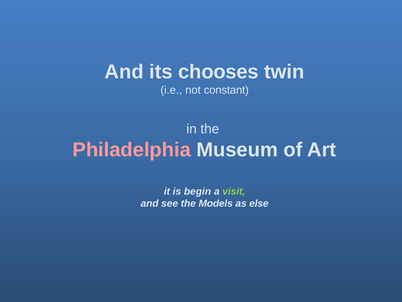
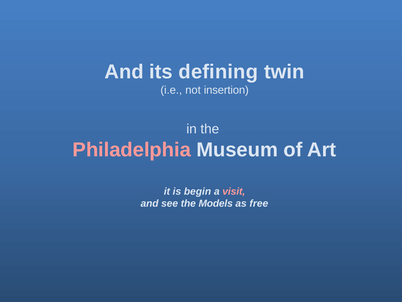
chooses: chooses -> defining
constant: constant -> insertion
visit colour: light green -> pink
else: else -> free
